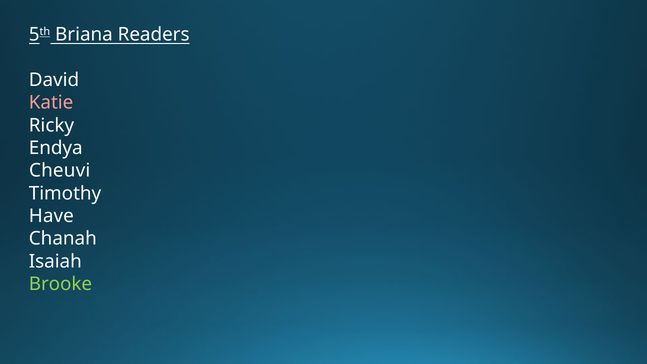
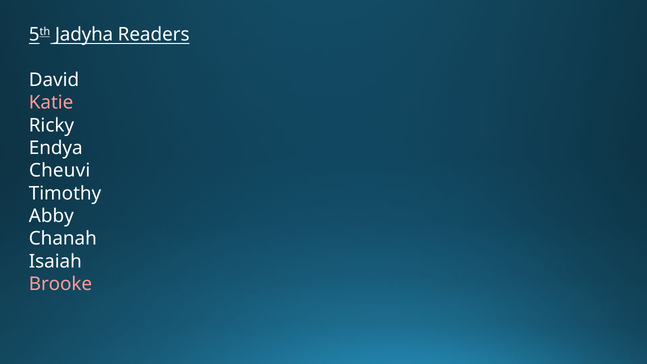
Briana: Briana -> Jadyha
Have: Have -> Abby
Brooke colour: light green -> pink
